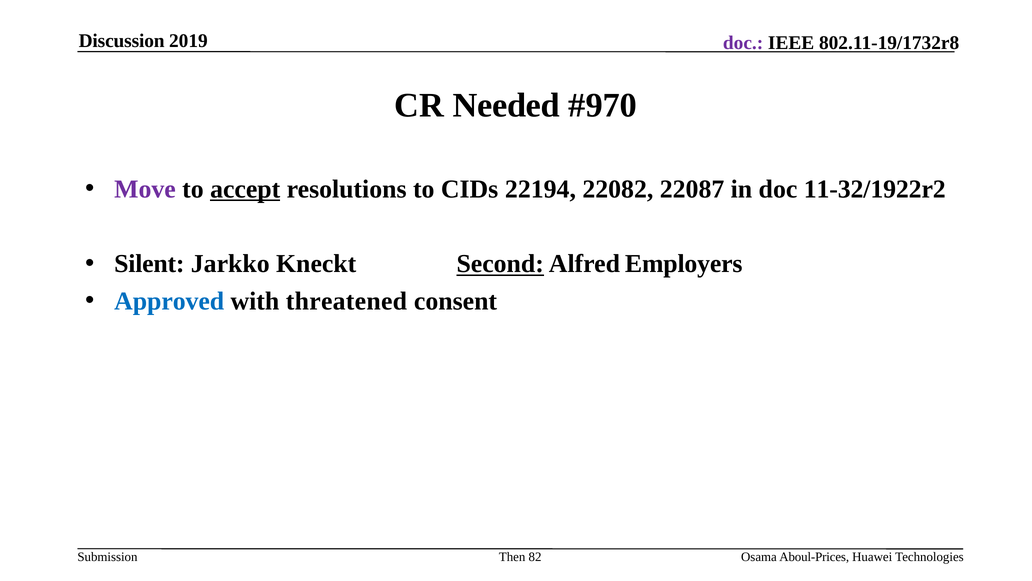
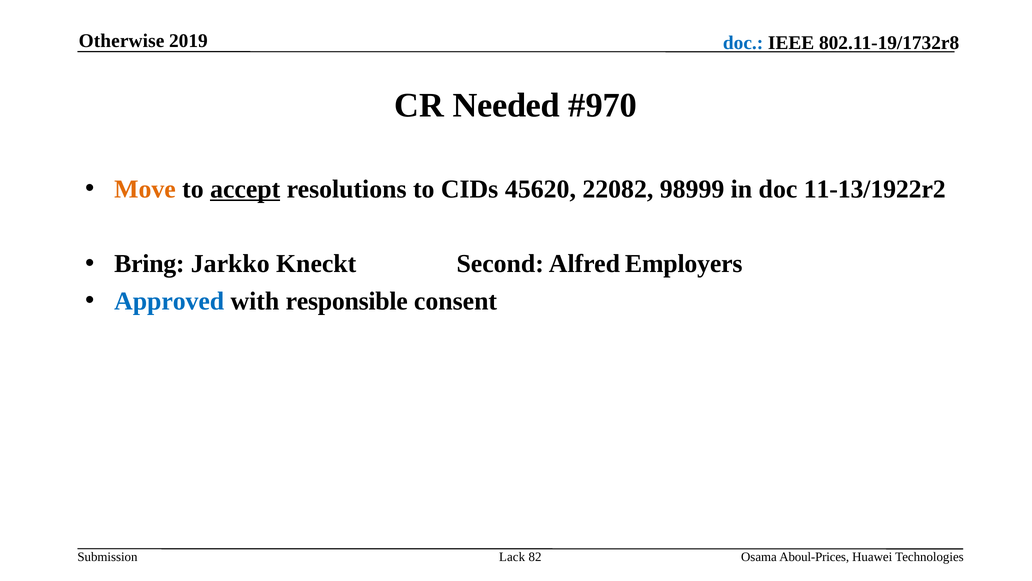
Discussion: Discussion -> Otherwise
doc at (743, 43) colour: purple -> blue
Move colour: purple -> orange
22194: 22194 -> 45620
22087: 22087 -> 98999
11-32/1922r2: 11-32/1922r2 -> 11-13/1922r2
Silent: Silent -> Bring
Second underline: present -> none
threatened: threatened -> responsible
Then: Then -> Lack
